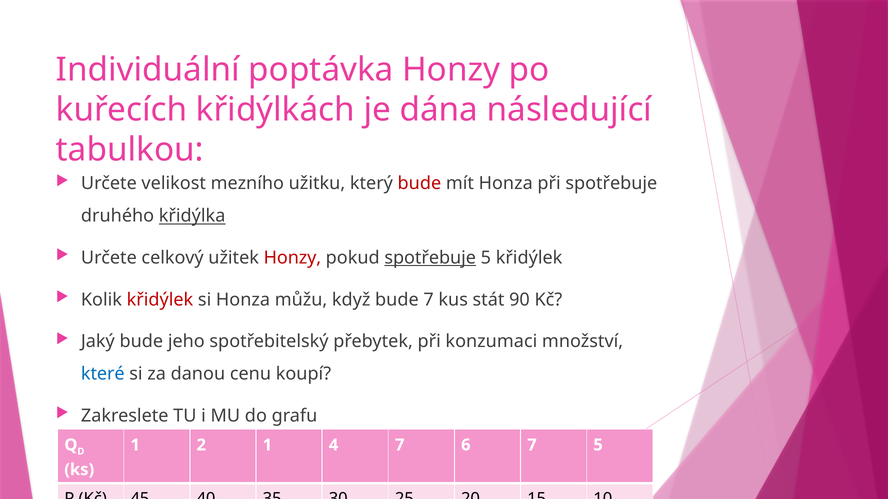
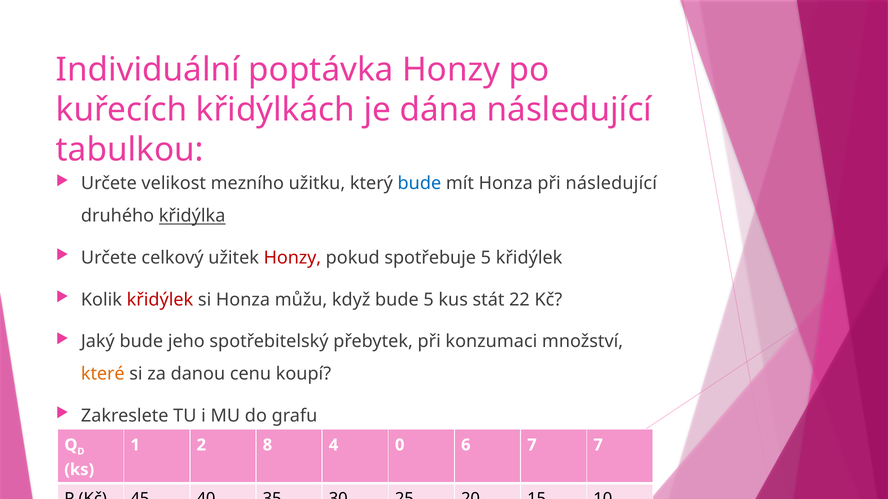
bude at (419, 184) colour: red -> blue
při spotřebuje: spotřebuje -> následující
spotřebuje at (430, 258) underline: present -> none
bude 7: 7 -> 5
90: 90 -> 22
které colour: blue -> orange
2 1: 1 -> 8
4 7: 7 -> 0
7 5: 5 -> 7
